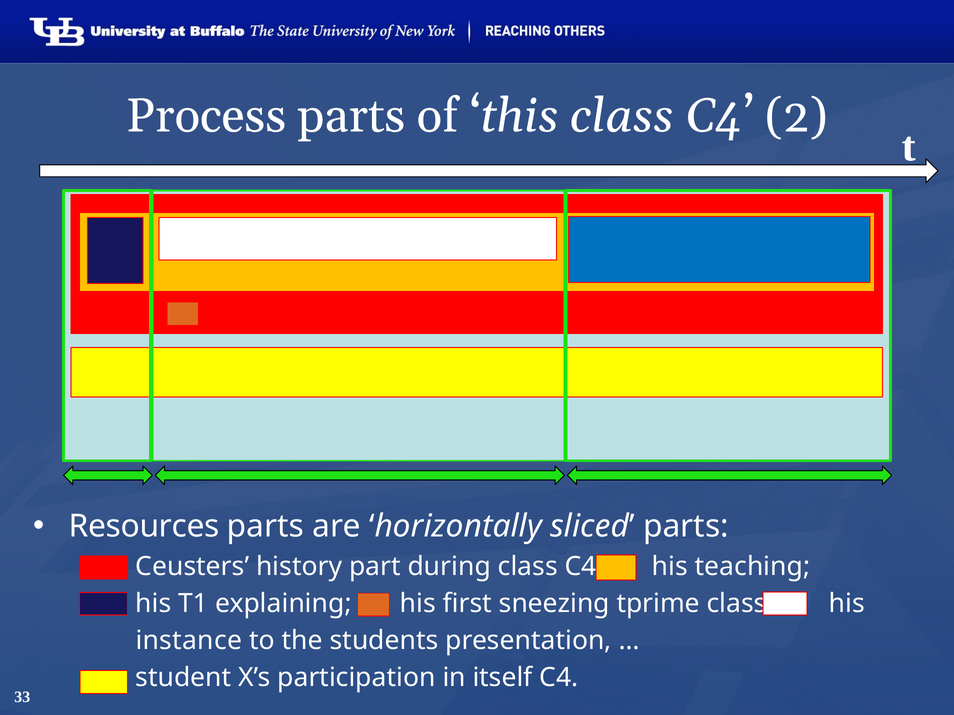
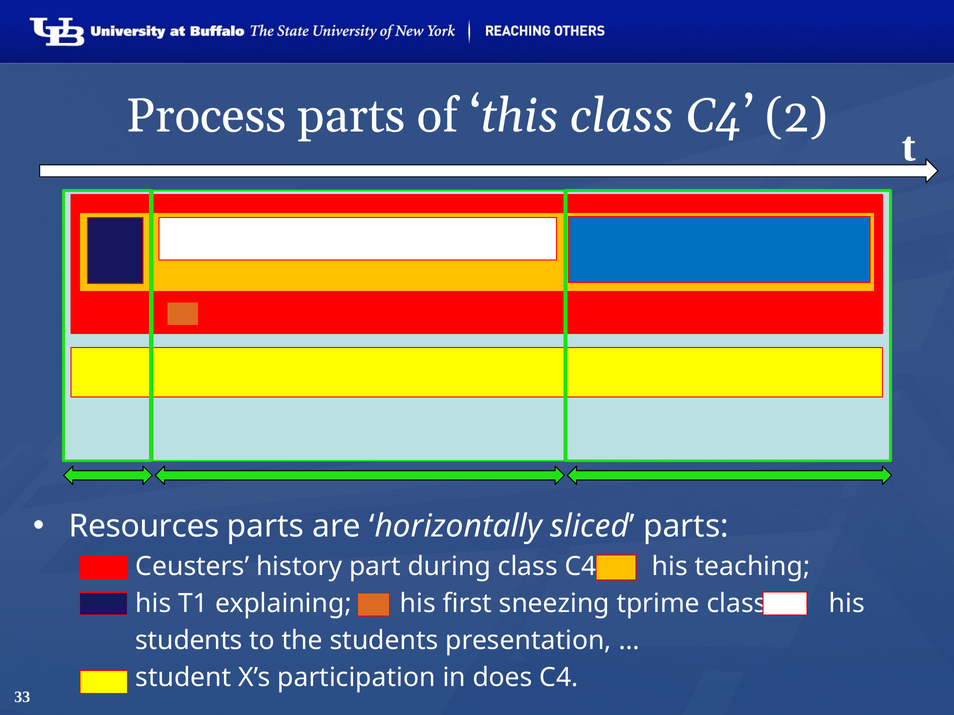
instance at (189, 641): instance -> students
itself: itself -> does
